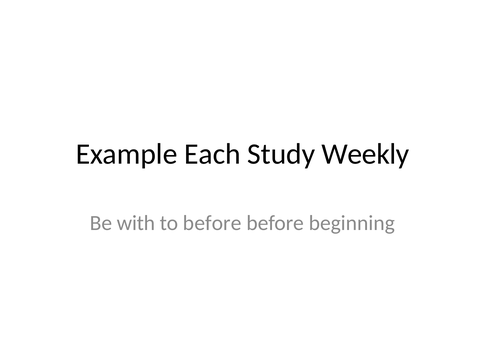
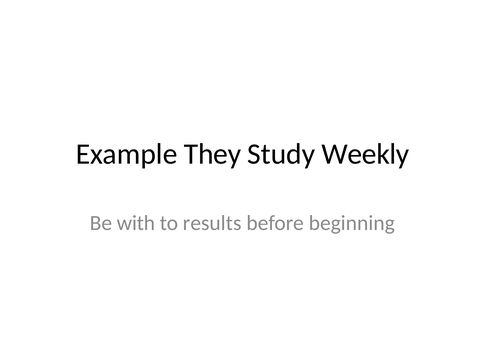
Each: Each -> They
to before: before -> results
